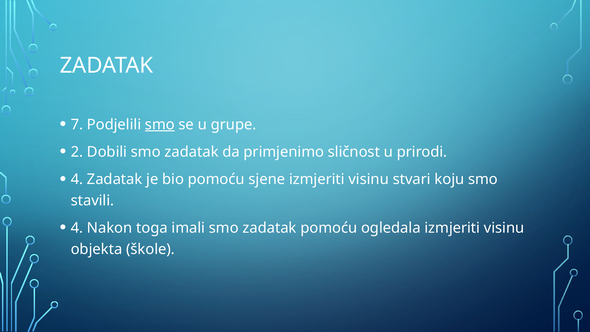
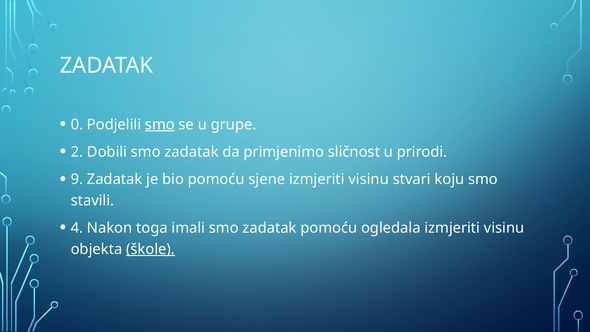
7: 7 -> 0
4 at (77, 179): 4 -> 9
škole underline: none -> present
